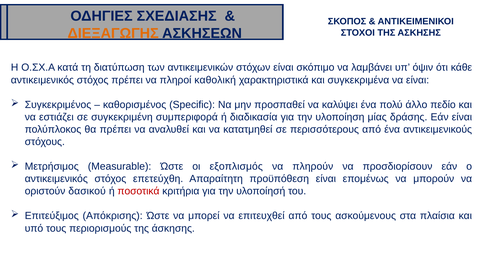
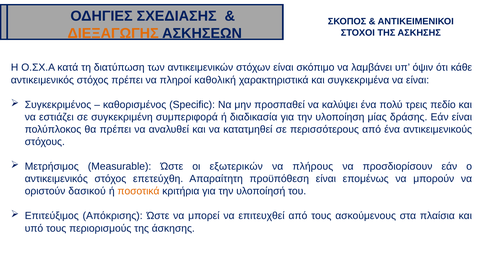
άλλο: άλλο -> τρεις
εξοπλισμός: εξοπλισμός -> εξωτερικών
πληρούν: πληρούν -> πλήρους
ποσοτικά colour: red -> orange
